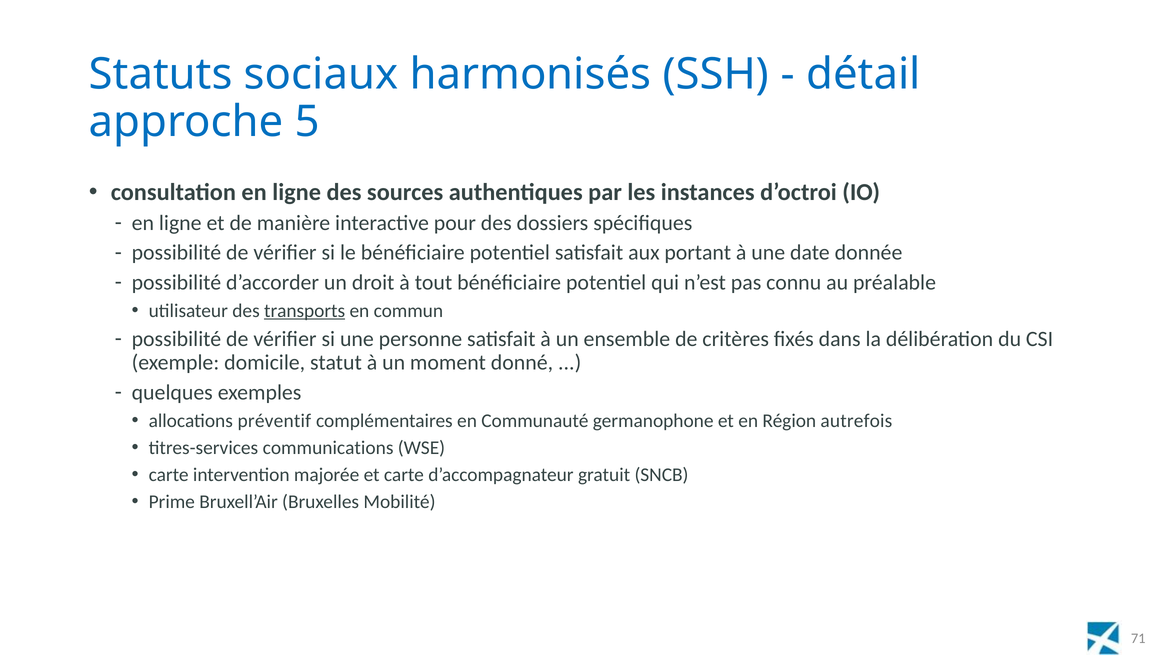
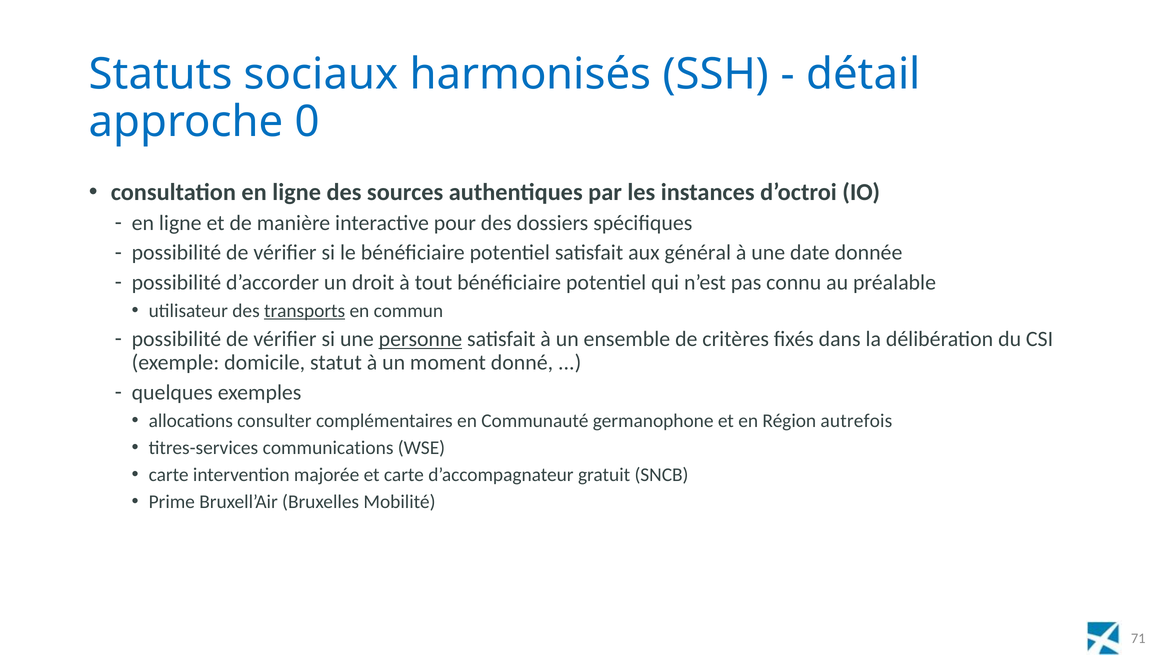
5: 5 -> 0
portant: portant -> général
personne underline: none -> present
préventif: préventif -> consulter
